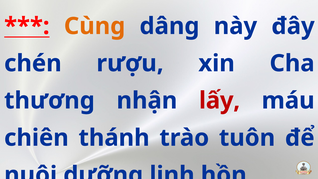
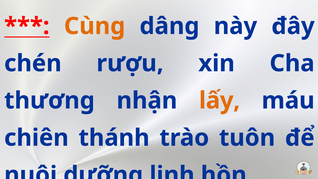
lấy colour: red -> orange
